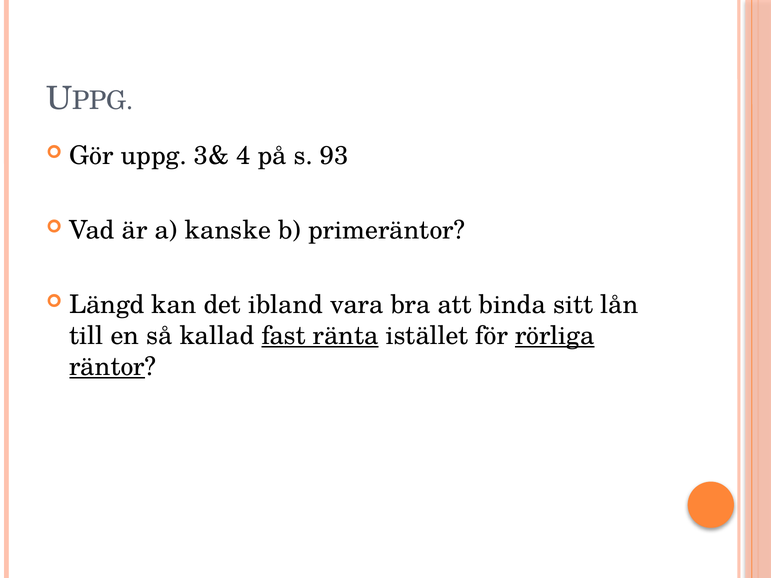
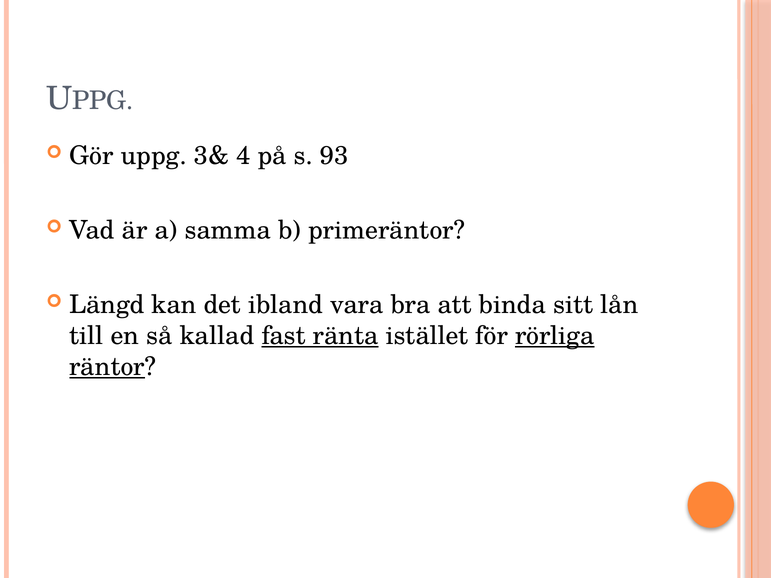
kanske: kanske -> samma
